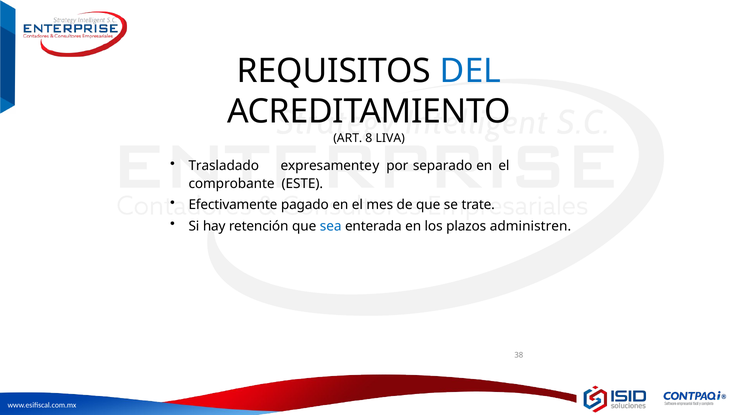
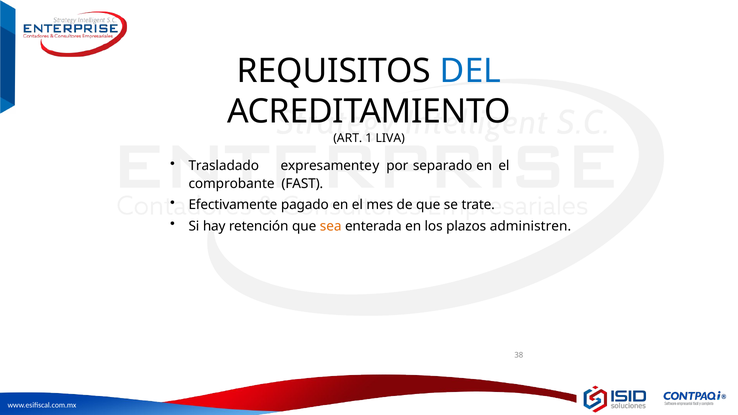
8: 8 -> 1
ESTE: ESTE -> FAST
sea colour: blue -> orange
